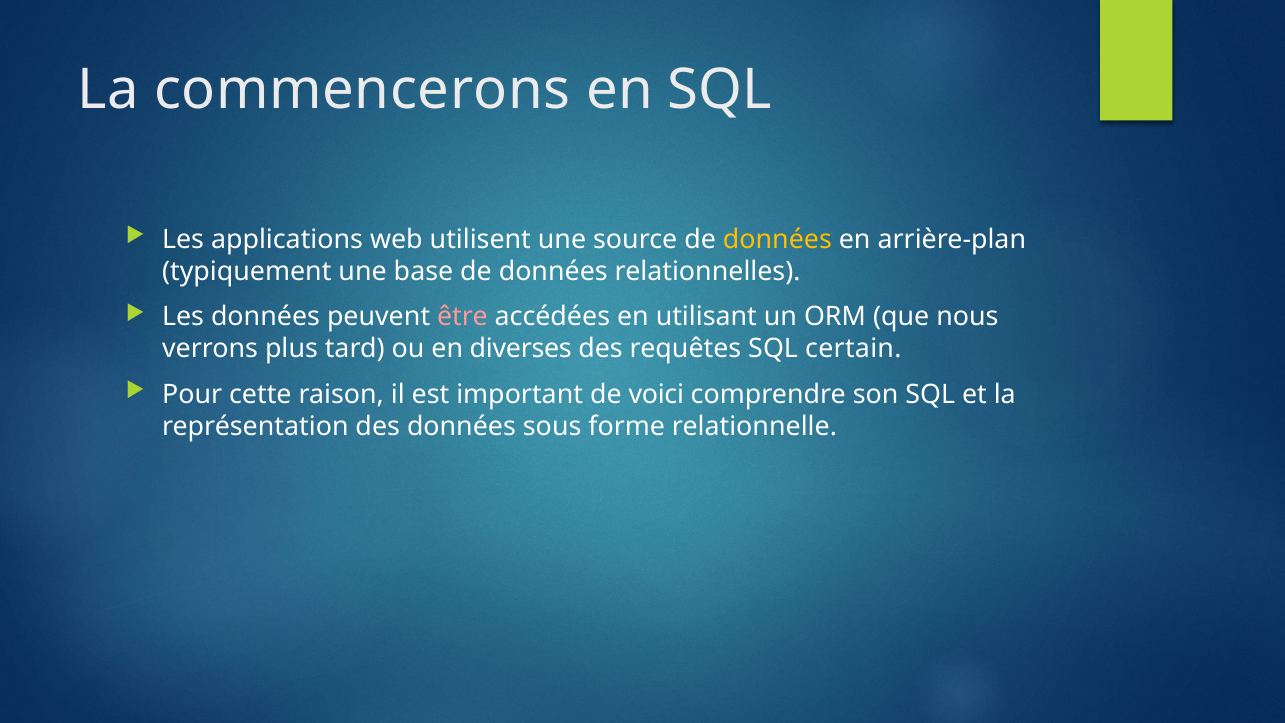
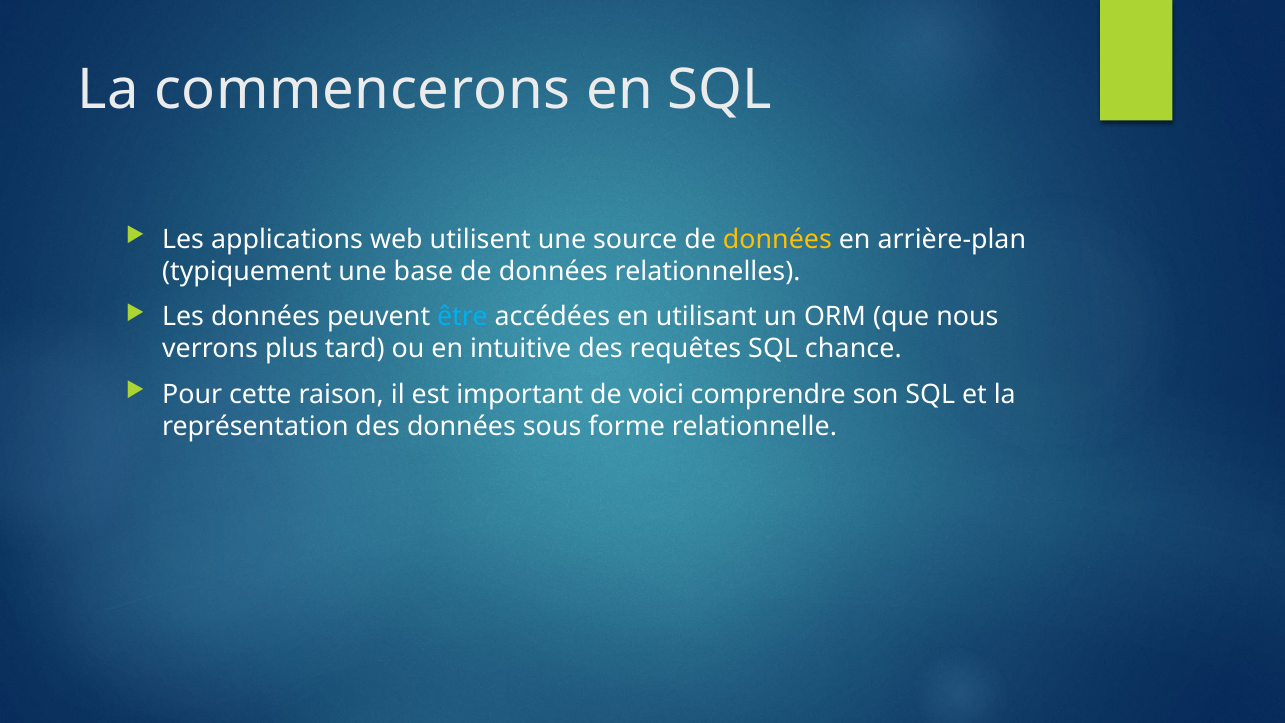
être colour: pink -> light blue
diverses: diverses -> intuitive
certain: certain -> chance
